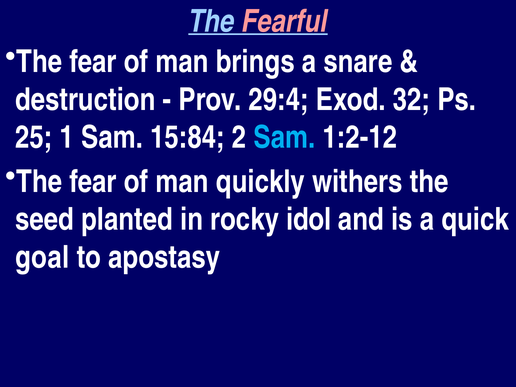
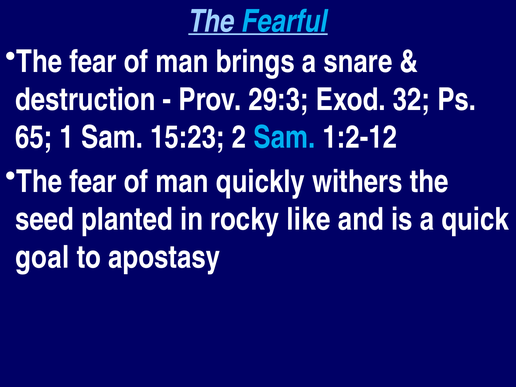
Fearful colour: pink -> light blue
29:4: 29:4 -> 29:3
25: 25 -> 65
15:84: 15:84 -> 15:23
idol: idol -> like
